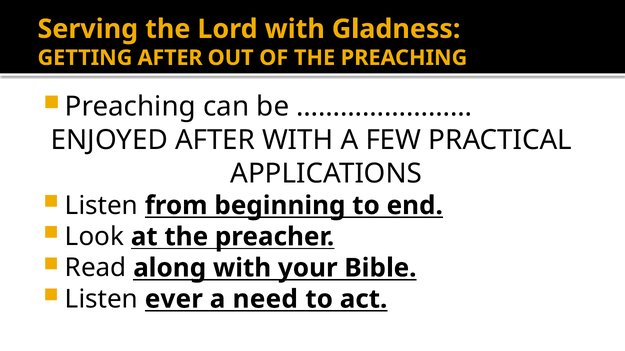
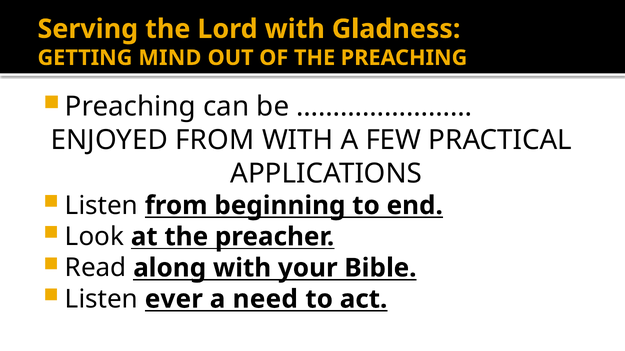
GETTING AFTER: AFTER -> MIND
ENJOYED AFTER: AFTER -> FROM
